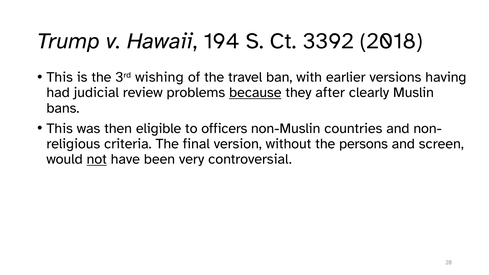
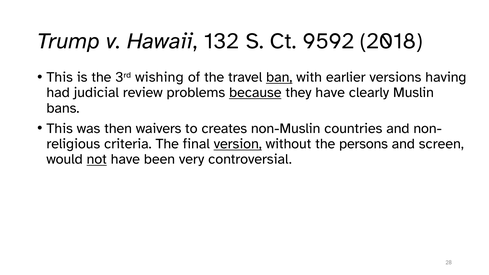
194: 194 -> 132
3392: 3392 -> 9592
ban underline: none -> present
they after: after -> have
eligible: eligible -> waivers
officers: officers -> creates
version underline: none -> present
